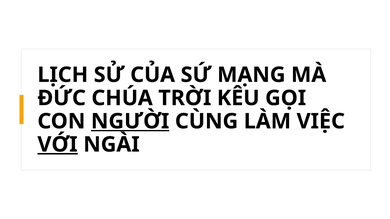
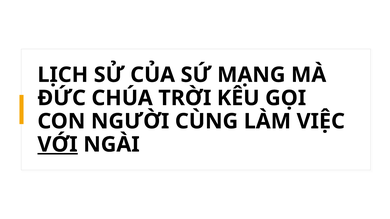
NGƯỜI underline: present -> none
